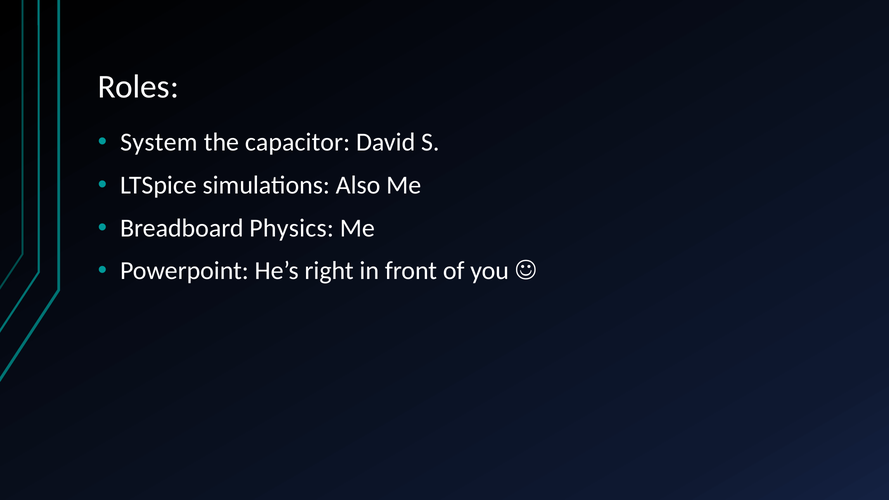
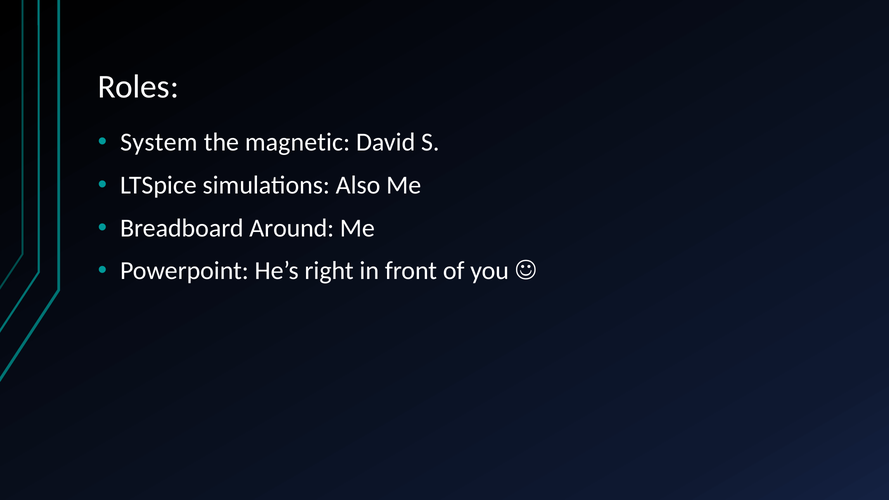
capacitor: capacitor -> magnetic
Physics: Physics -> Around
